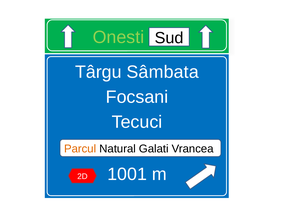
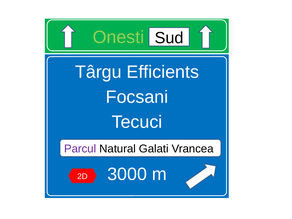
Sâmbata: Sâmbata -> Efficients
Parcul colour: orange -> purple
1001: 1001 -> 3000
